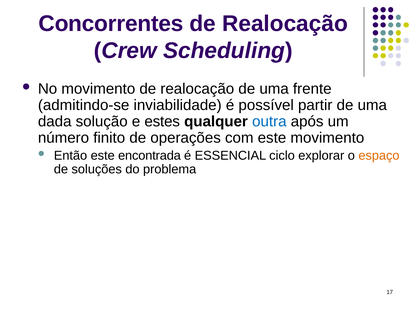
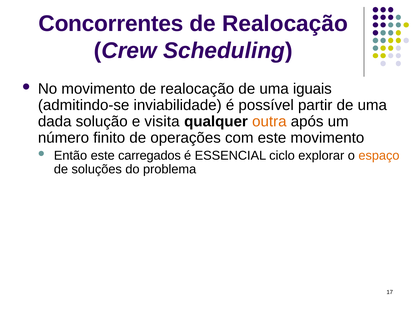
frente: frente -> iguais
estes: estes -> visita
outra colour: blue -> orange
encontrada: encontrada -> carregados
